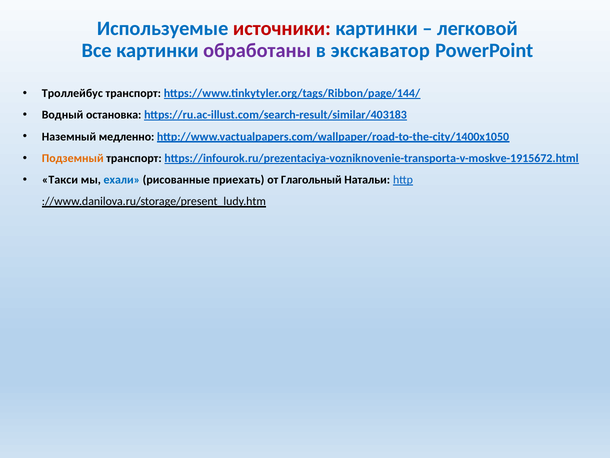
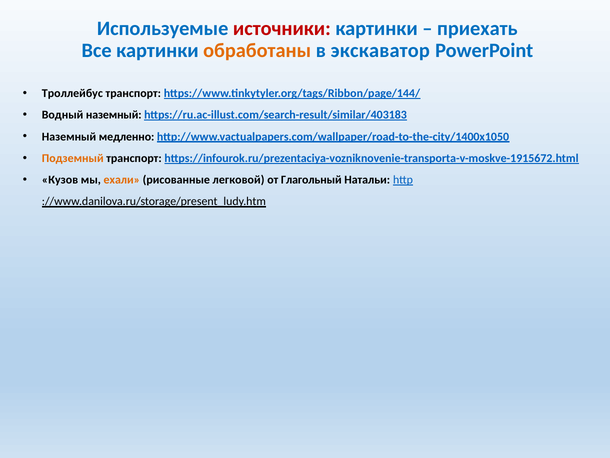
легковой: легковой -> приехать
обработаны colour: purple -> orange
Водный остановка: остановка -> наземный
Такси: Такси -> Кузов
ехали colour: blue -> orange
приехать: приехать -> легковой
